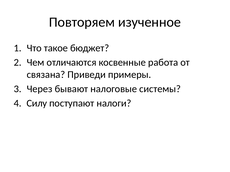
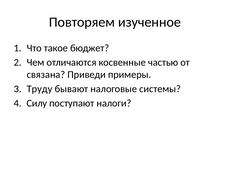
работа: работа -> частью
Через: Через -> Труду
